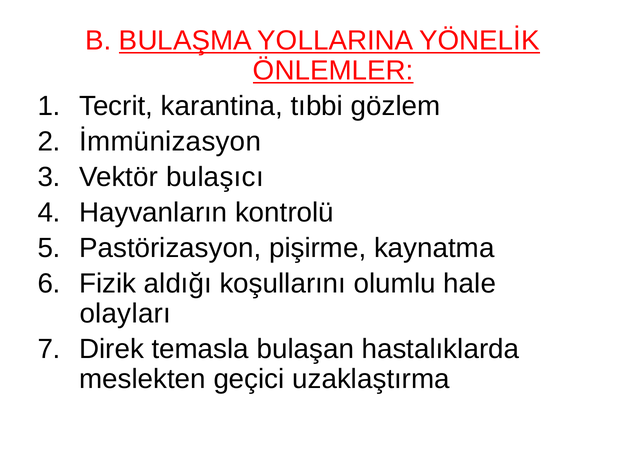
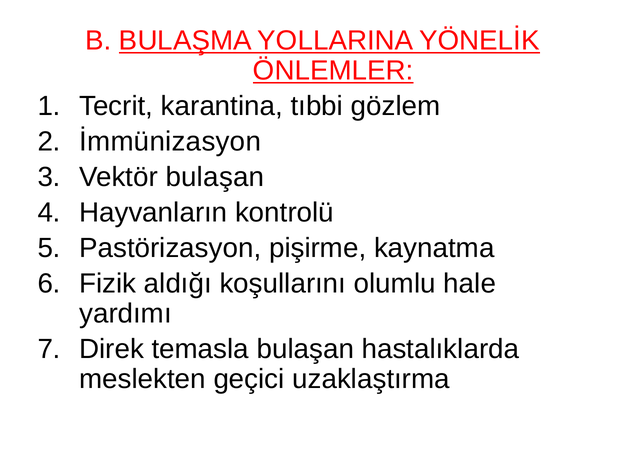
Vektör bulaşıcı: bulaşıcı -> bulaşan
olayları: olayları -> yardımı
